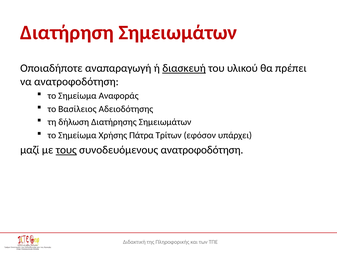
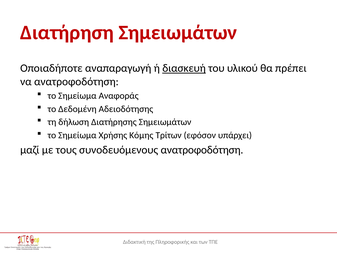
Βασίλειος: Βασίλειος -> Δεδομένη
Πάτρα: Πάτρα -> Κόμης
τους underline: present -> none
